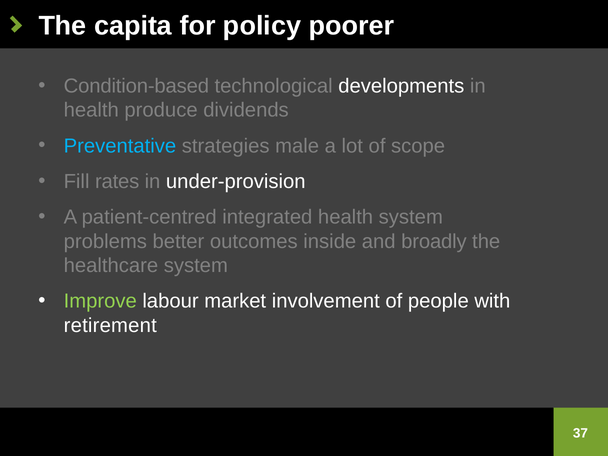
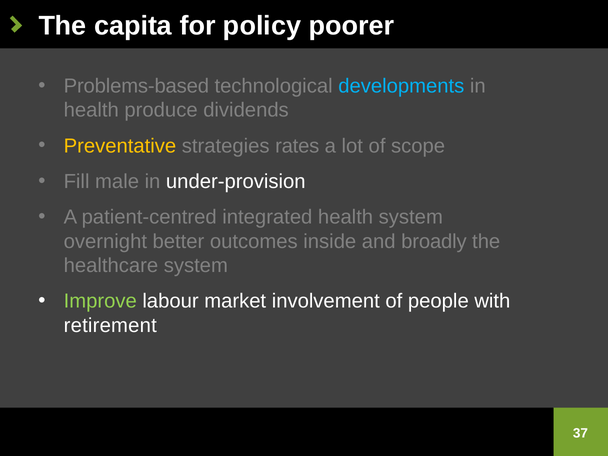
Condition-based: Condition-based -> Problems-based
developments colour: white -> light blue
Preventative colour: light blue -> yellow
male: male -> rates
rates: rates -> male
problems: problems -> overnight
